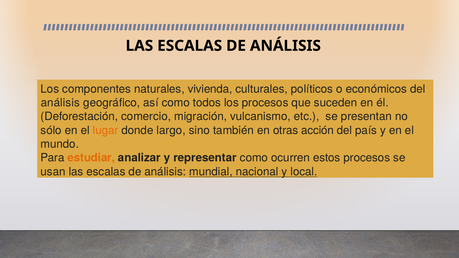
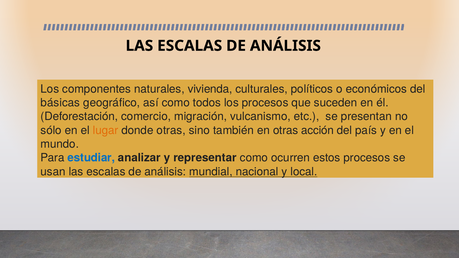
análisis at (60, 103): análisis -> básicas
donde largo: largo -> otras
estudiar colour: orange -> blue
